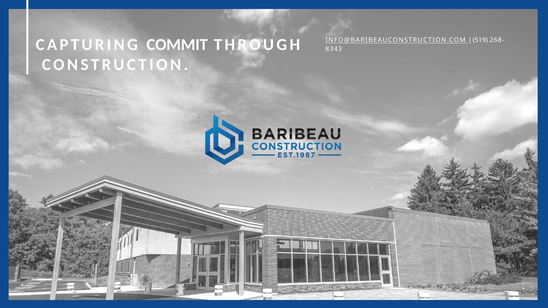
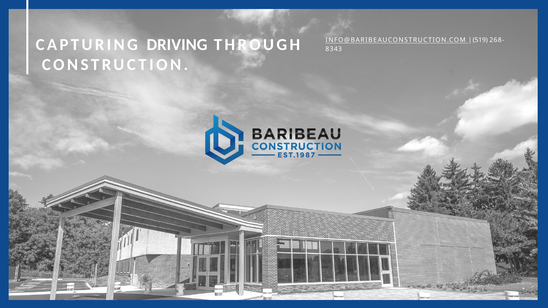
COMMIT: COMMIT -> DRIVING
